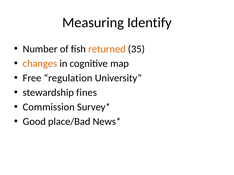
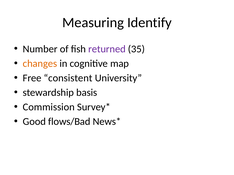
returned colour: orange -> purple
regulation: regulation -> consistent
fines: fines -> basis
place/Bad: place/Bad -> flows/Bad
